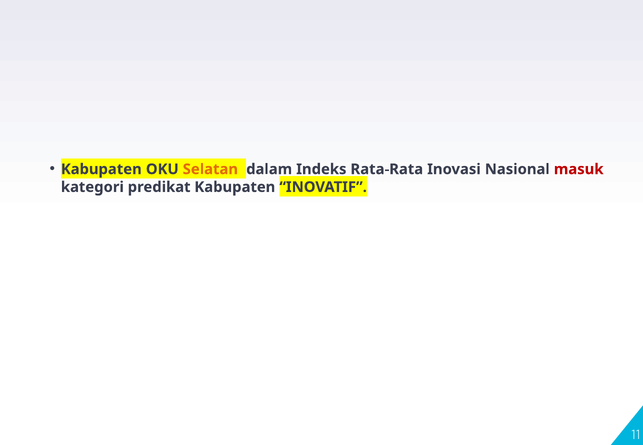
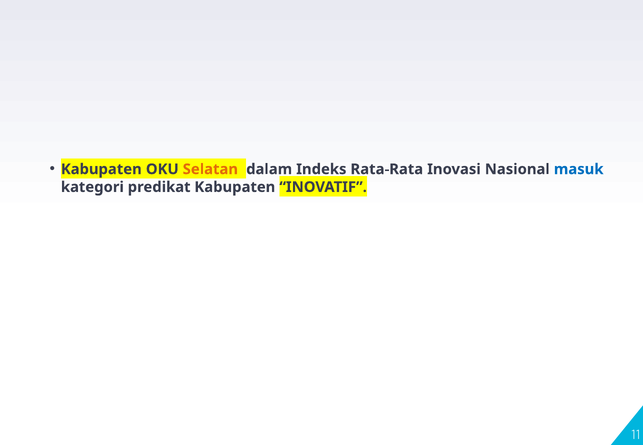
masuk colour: red -> blue
